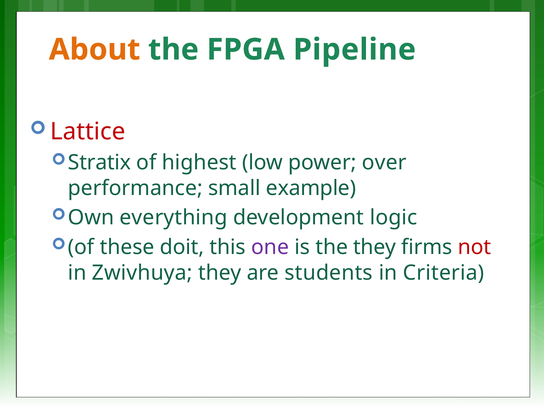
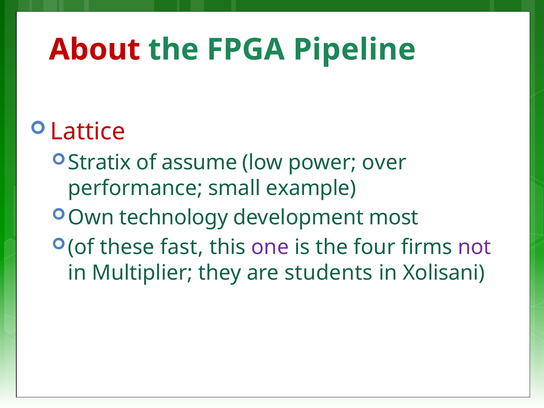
About colour: orange -> red
highest: highest -> assume
everything: everything -> technology
logic: logic -> most
doit: doit -> fast
the they: they -> four
not colour: red -> purple
Zwivhuya: Zwivhuya -> Multiplier
Criteria: Criteria -> Xolisani
